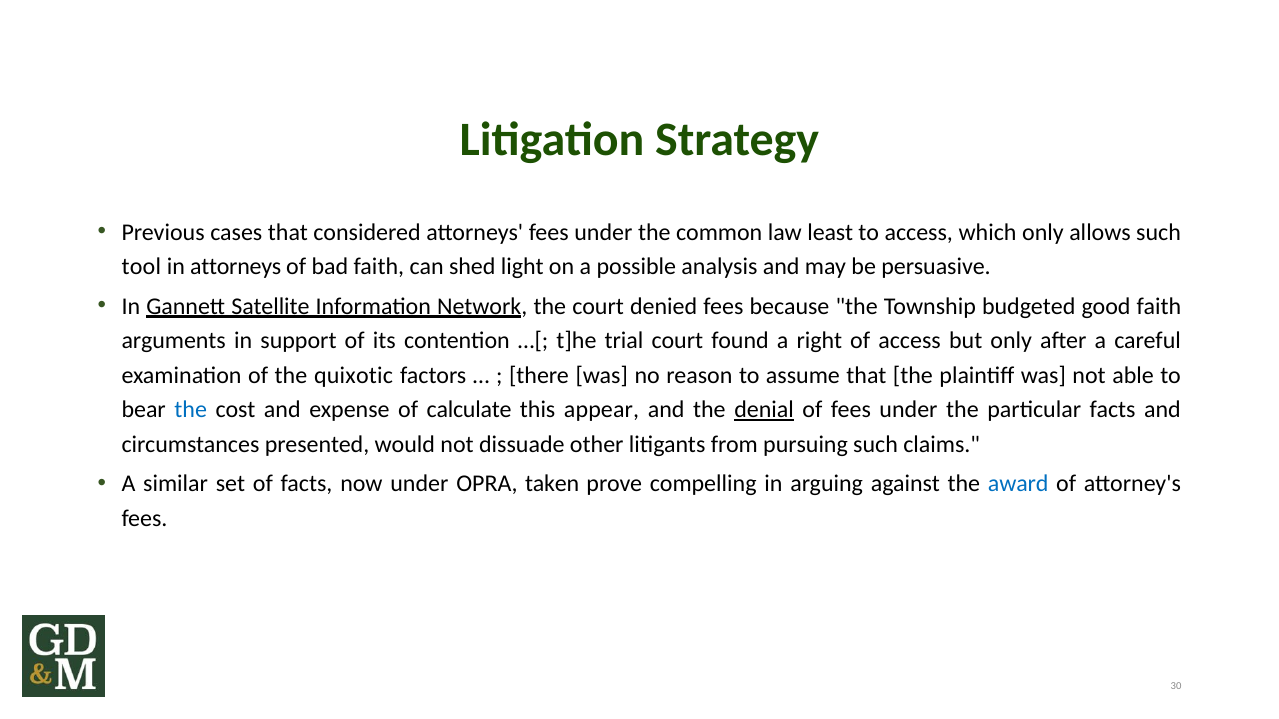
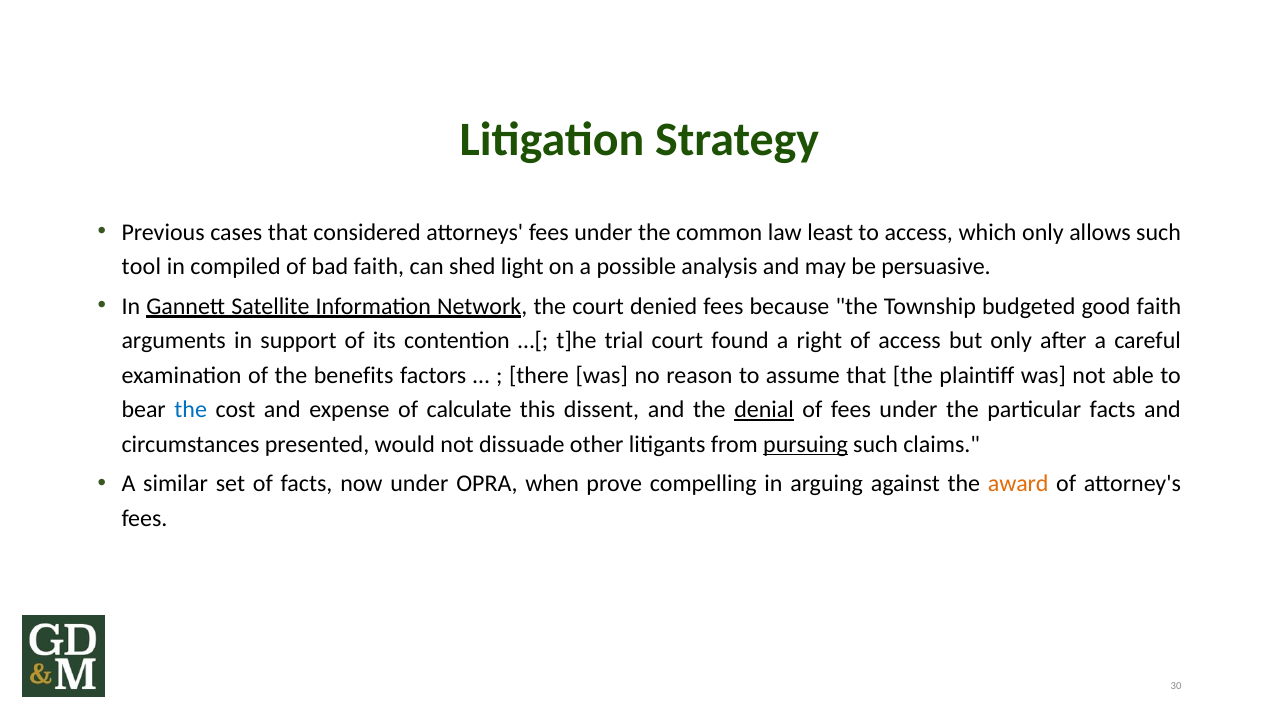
in attorneys: attorneys -> compiled
quixotic: quixotic -> benefits
appear: appear -> dissent
pursuing underline: none -> present
taken: taken -> when
award colour: blue -> orange
